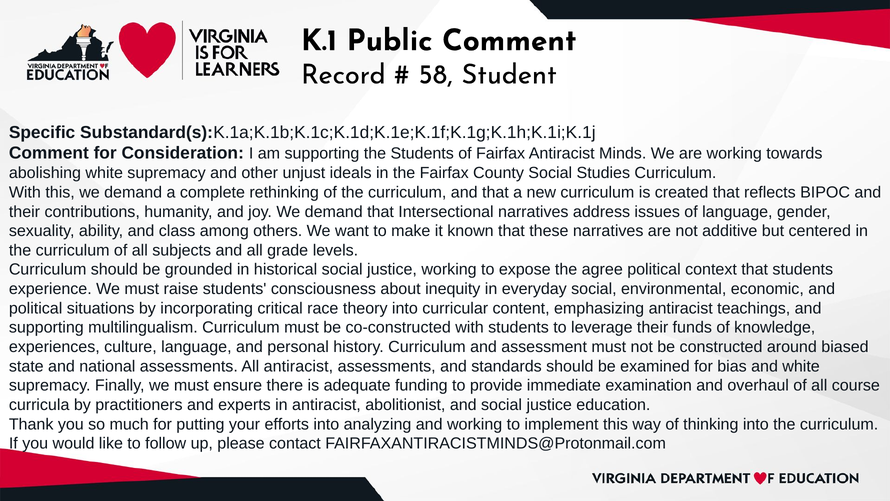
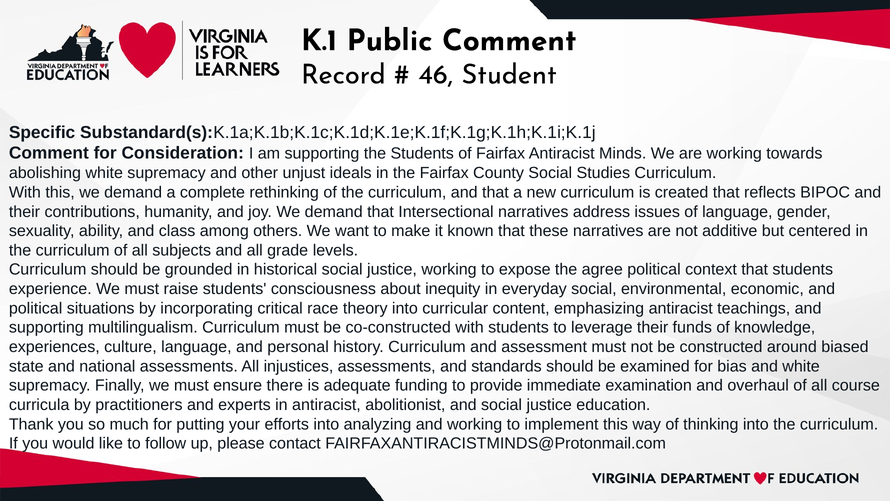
58: 58 -> 46
All antiracist: antiracist -> injustices
